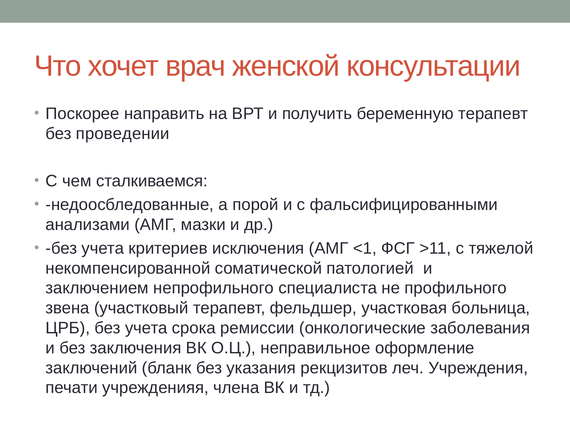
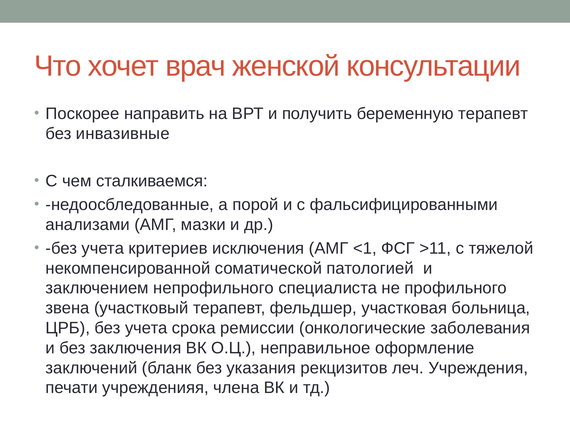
проведении: проведении -> инвазивные
